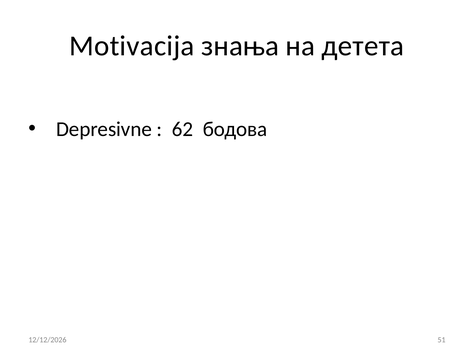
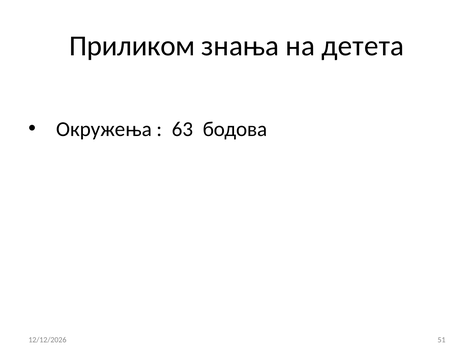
Motivacija: Motivacija -> Приликом
Depresivne: Depresivne -> Окружења
62: 62 -> 63
